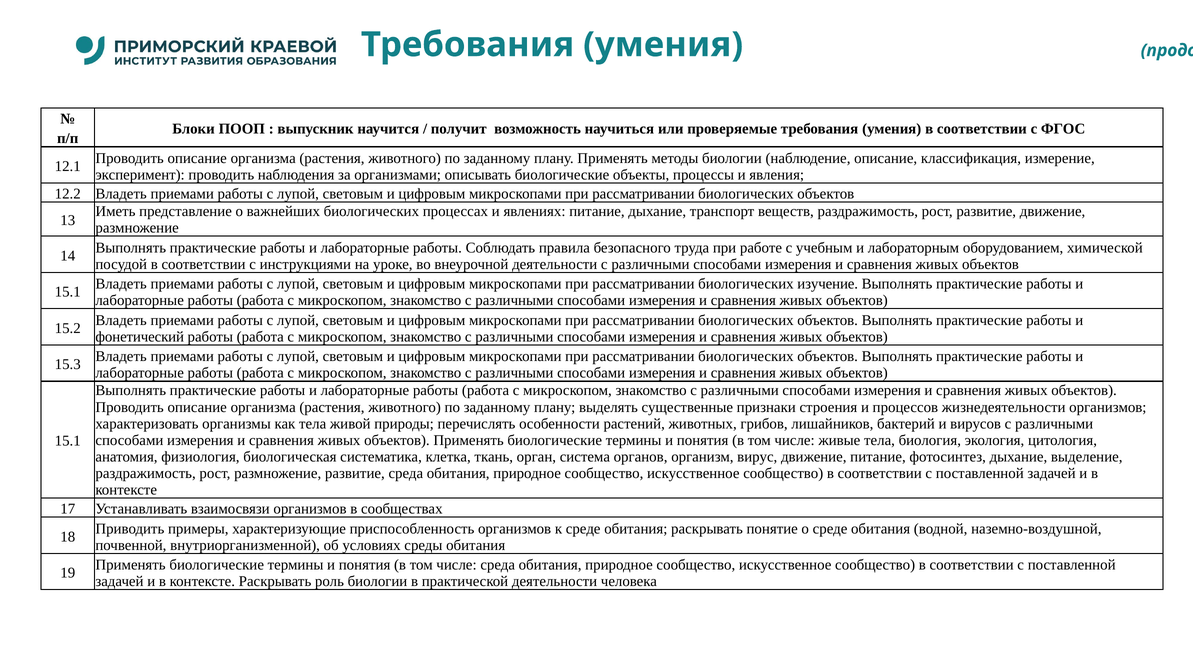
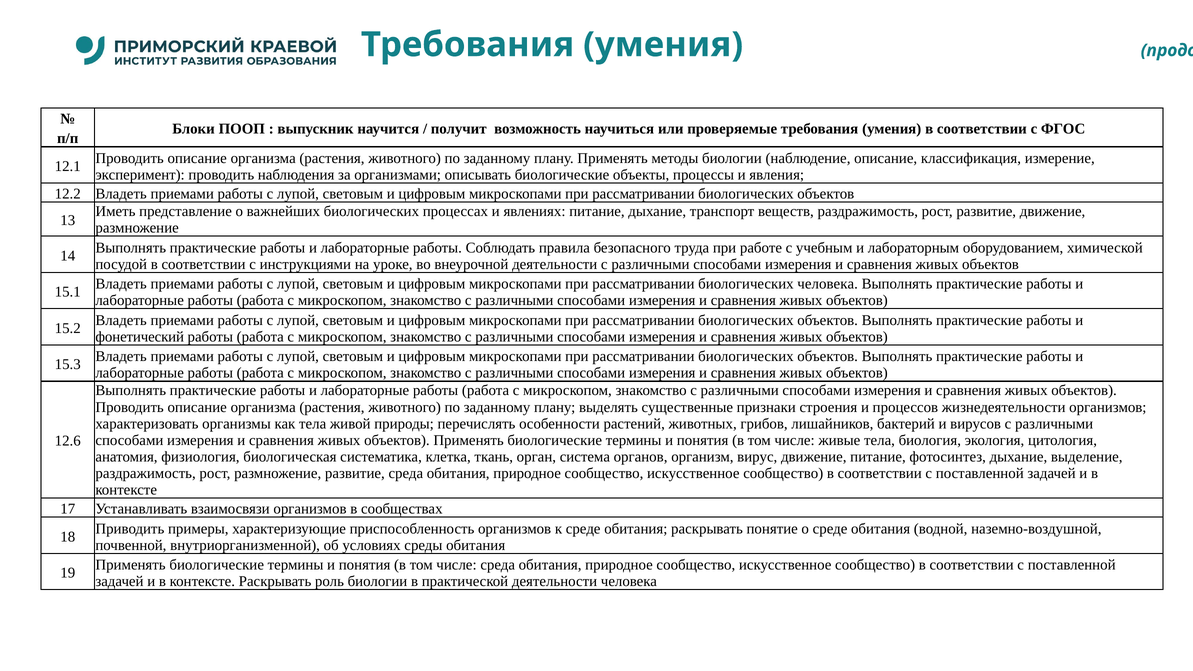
биологических изучение: изучение -> человека
15.1 at (68, 441): 15.1 -> 12.6
